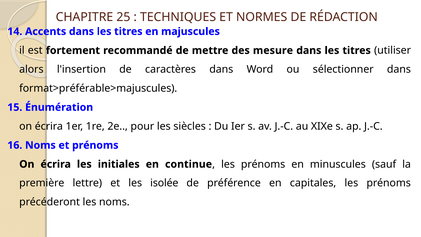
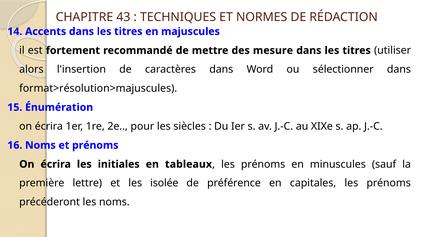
25: 25 -> 43
format>préférable>majuscules: format>préférable>majuscules -> format>résolution>majuscules
continue: continue -> tableaux
